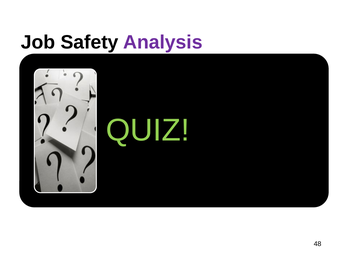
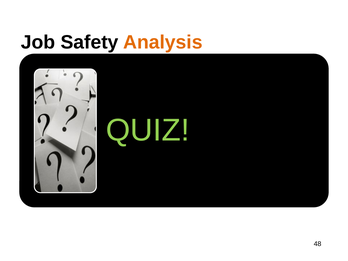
Analysis colour: purple -> orange
